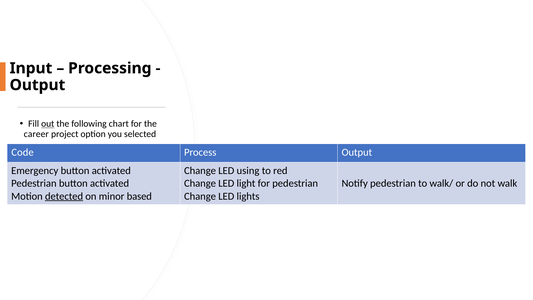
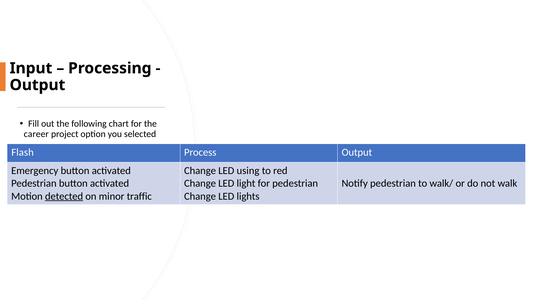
out underline: present -> none
Code: Code -> Flash
based: based -> traffic
